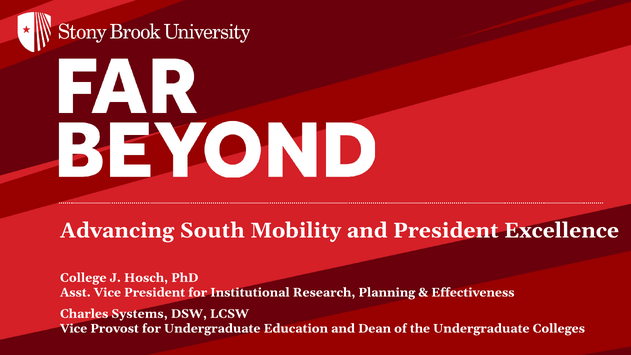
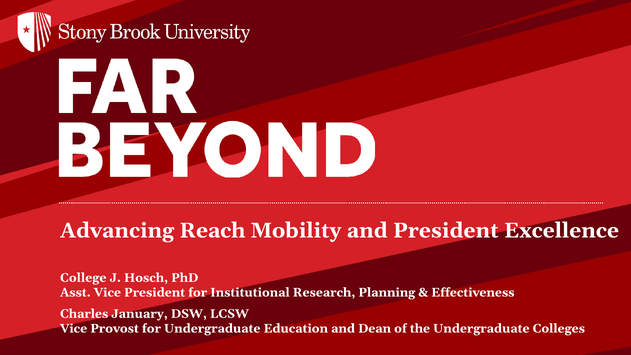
South: South -> Reach
Systems: Systems -> January
